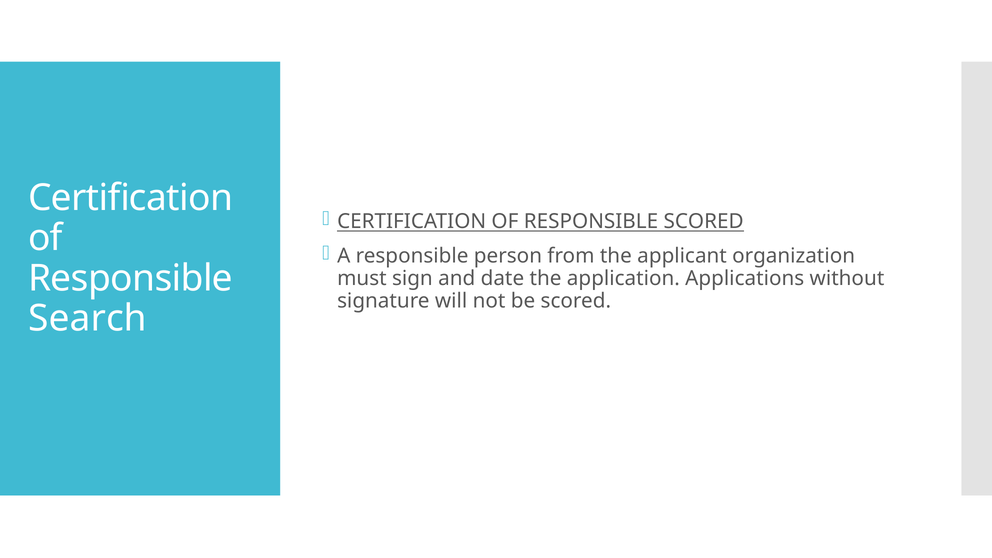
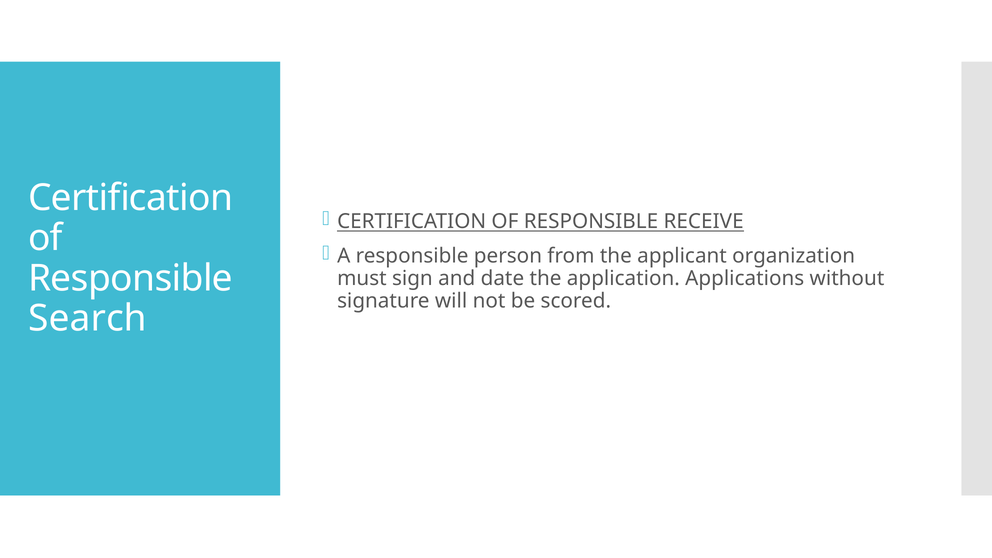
RESPONSIBLE SCORED: SCORED -> RECEIVE
